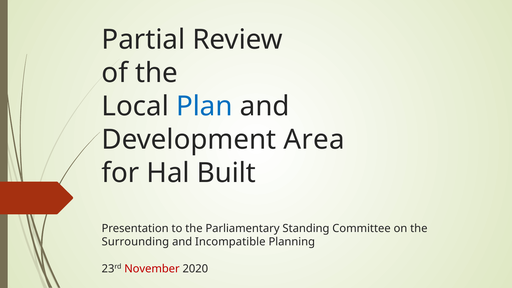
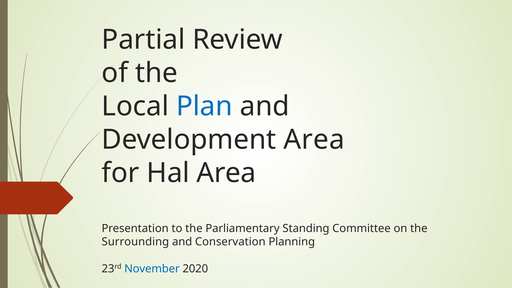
Hal Built: Built -> Area
Incompatible: Incompatible -> Conservation
November colour: red -> blue
